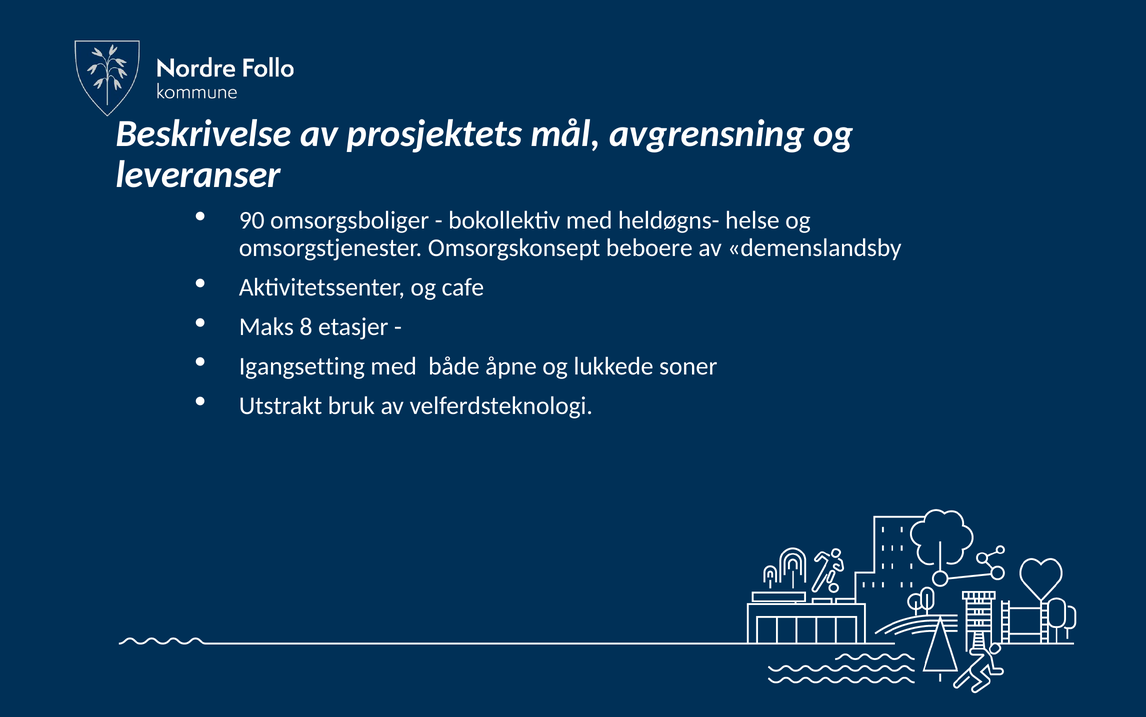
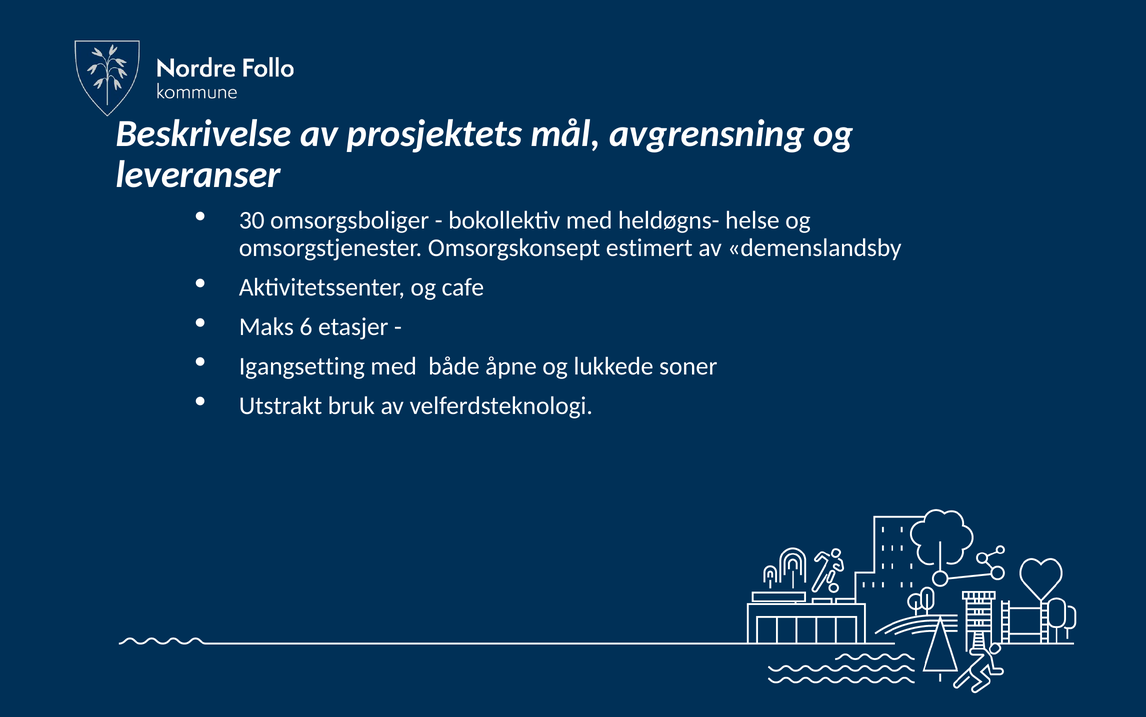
90: 90 -> 30
beboere: beboere -> estimert
8: 8 -> 6
